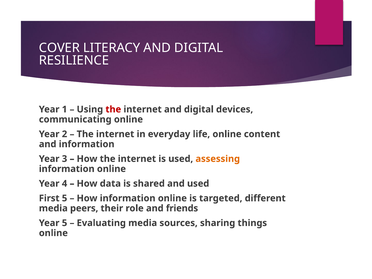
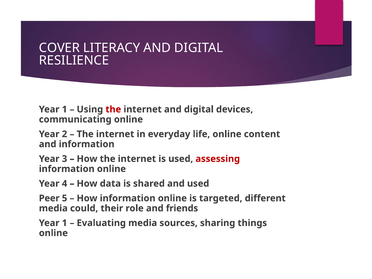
assessing colour: orange -> red
First: First -> Peer
peers: peers -> could
5 at (65, 223): 5 -> 1
